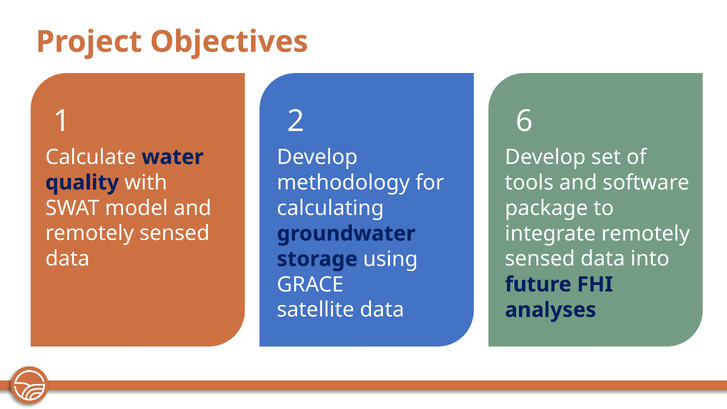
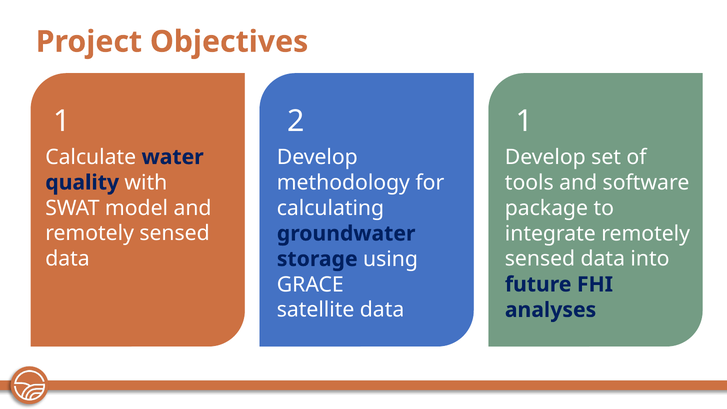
2 6: 6 -> 1
